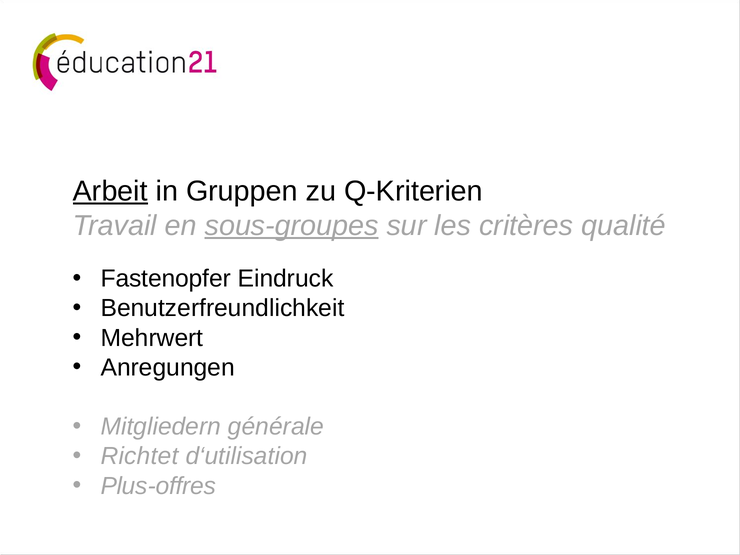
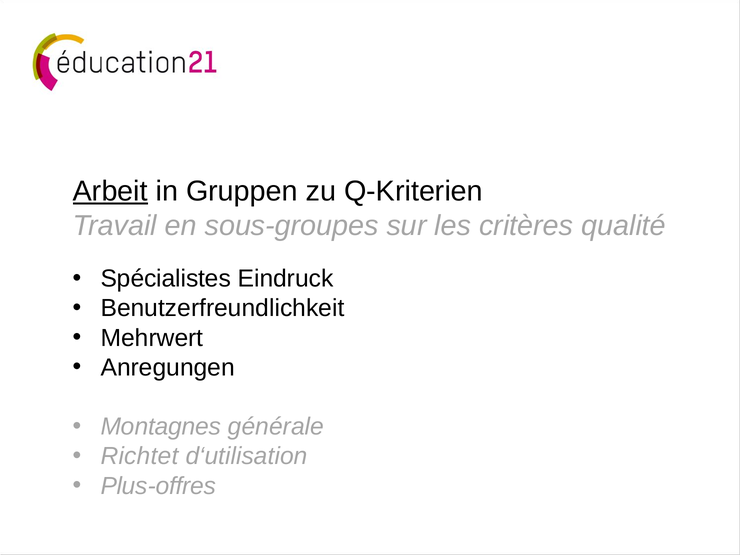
sous-groupes underline: present -> none
Fastenopfer: Fastenopfer -> Spécialistes
Mitgliedern: Mitgliedern -> Montagnes
